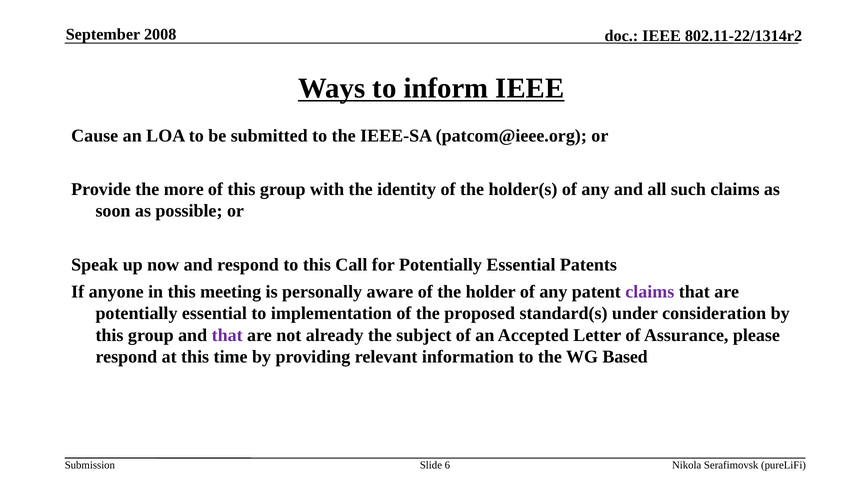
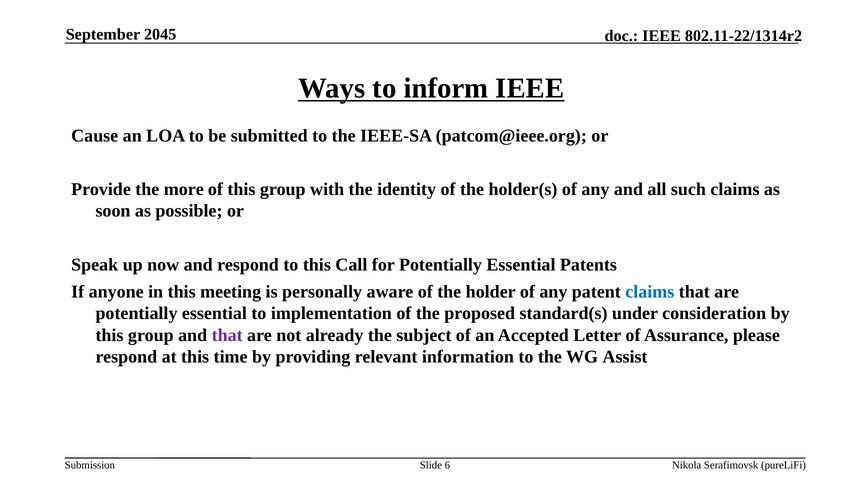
2008: 2008 -> 2045
claims at (650, 292) colour: purple -> blue
Based: Based -> Assist
